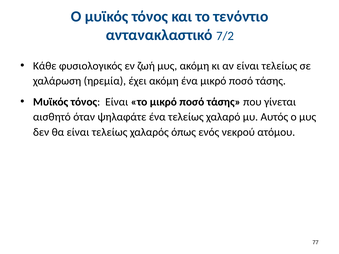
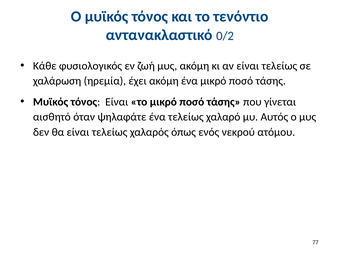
7/2: 7/2 -> 0/2
